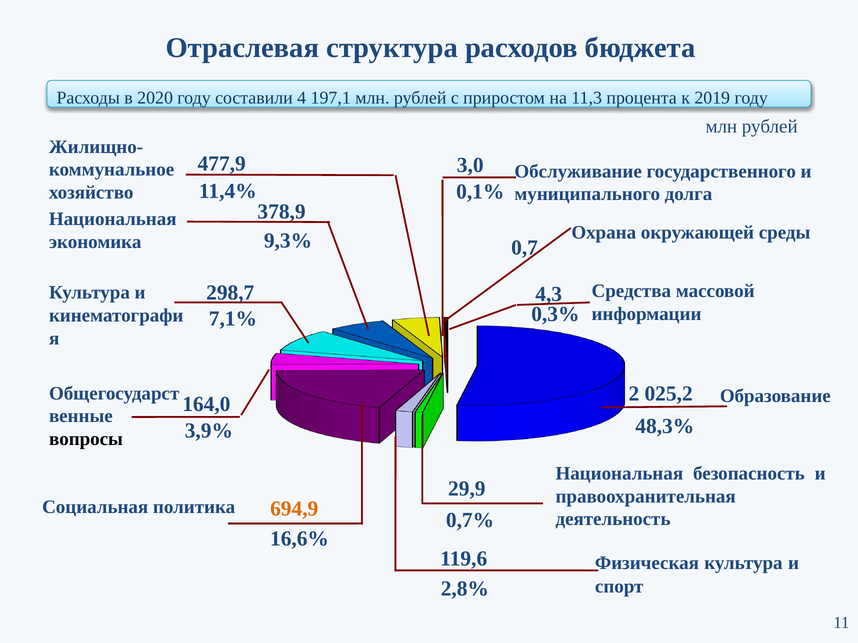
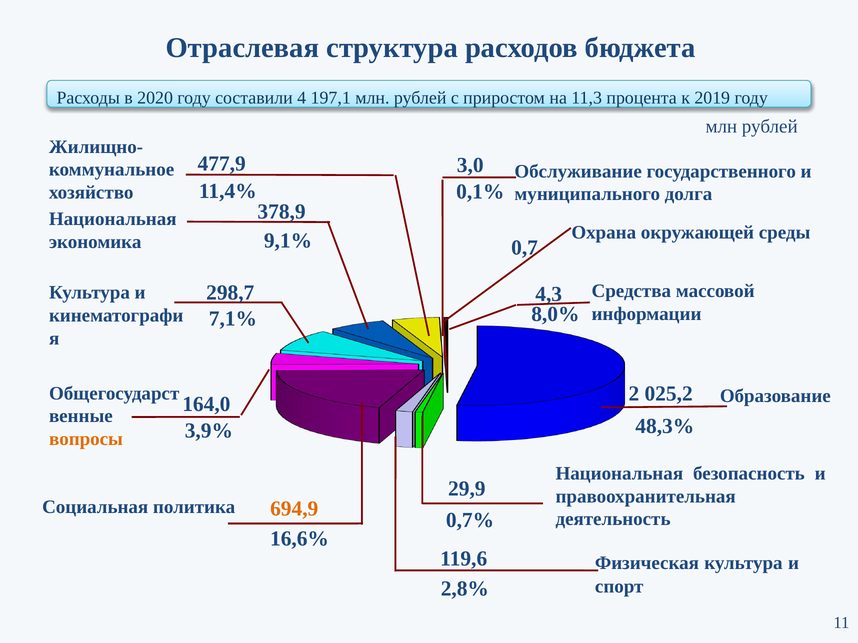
9,3%: 9,3% -> 9,1%
0,3%: 0,3% -> 8,0%
вопросы colour: black -> orange
